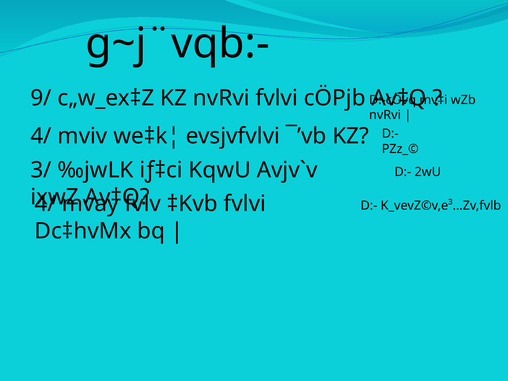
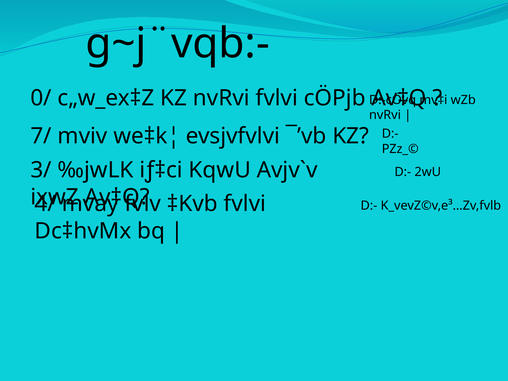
9/: 9/ -> 0/
4/ at (41, 136): 4/ -> 7/
